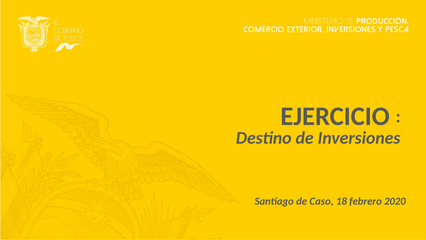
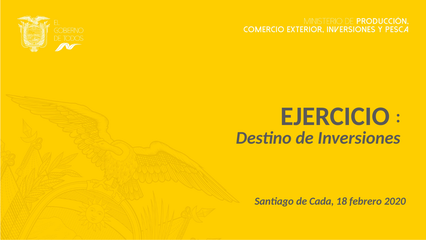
Caso: Caso -> Cada
